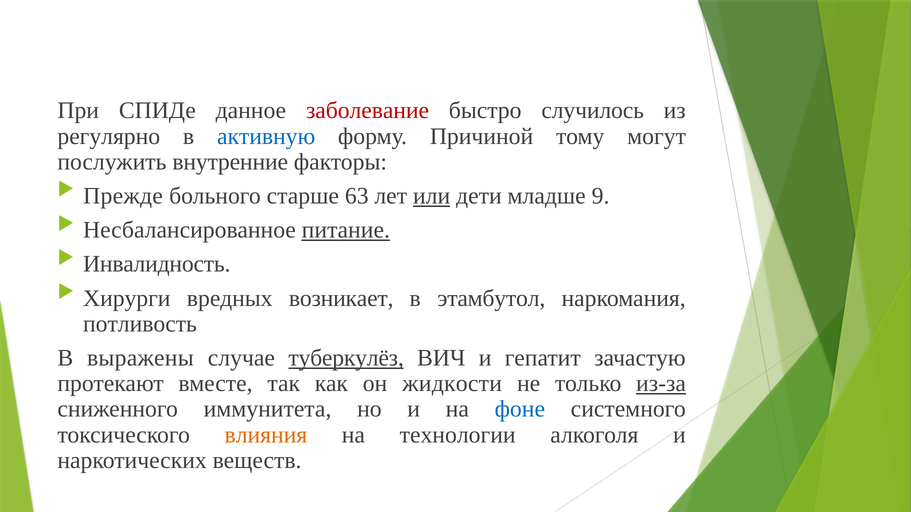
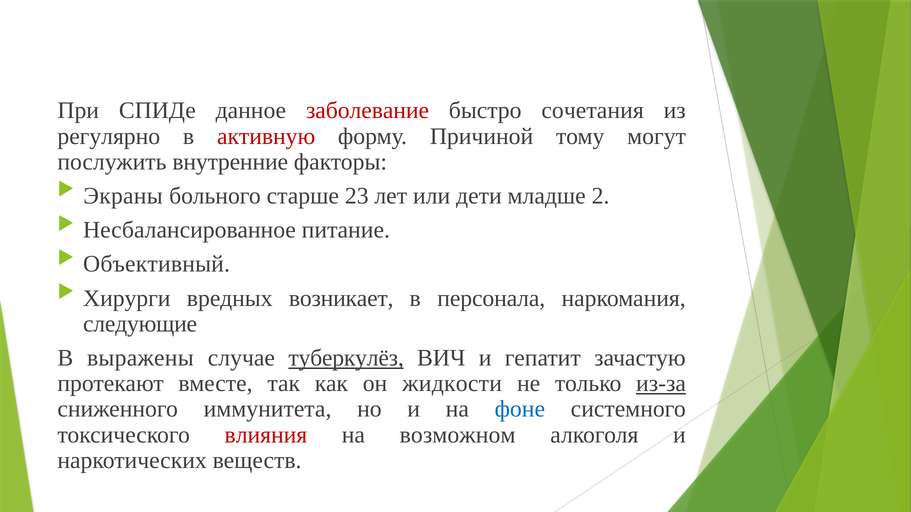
случилось: случилось -> сочетания
активную colour: blue -> red
Прежде: Прежде -> Экраны
63: 63 -> 23
или underline: present -> none
9: 9 -> 2
питание underline: present -> none
Инвалидность: Инвалидность -> Объективный
этамбутол: этамбутол -> персонала
потливость: потливость -> следующие
влияния colour: orange -> red
технологии: технологии -> возможном
